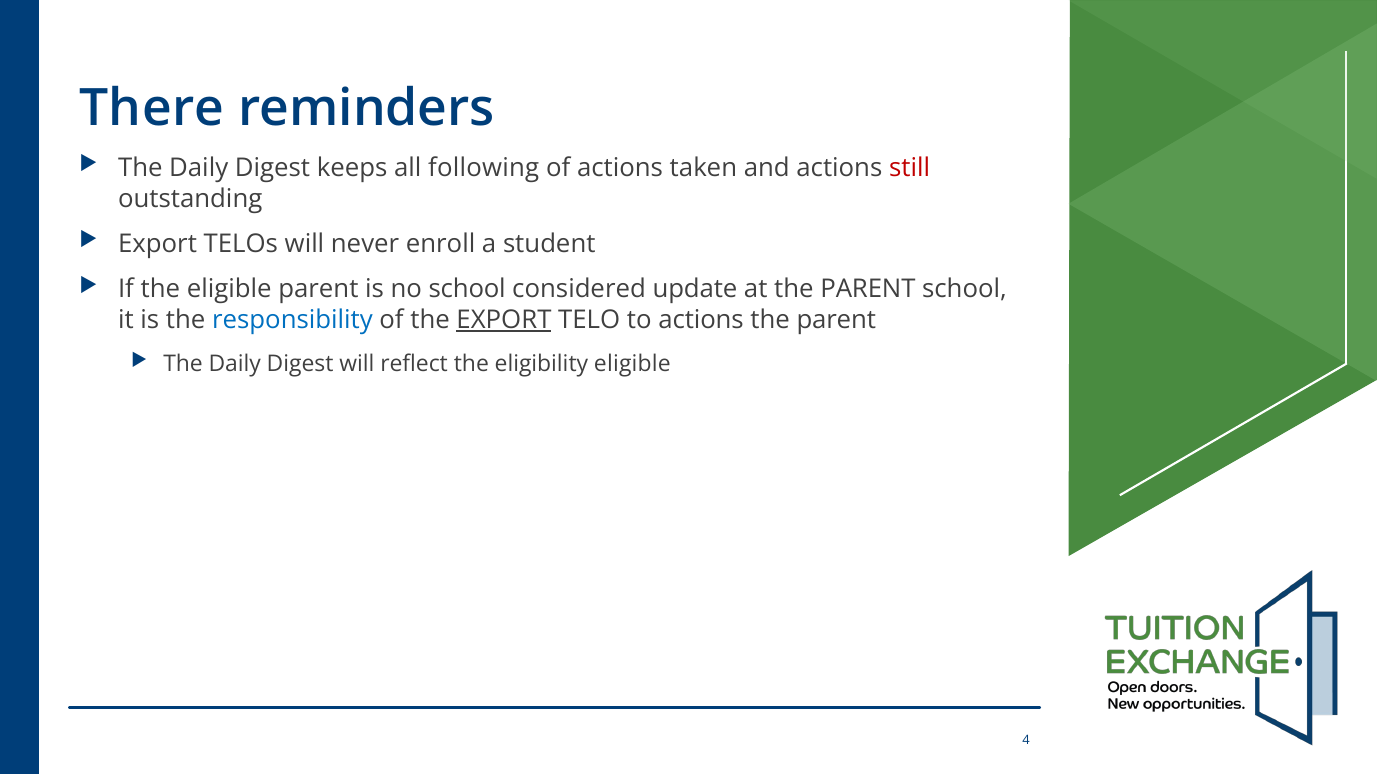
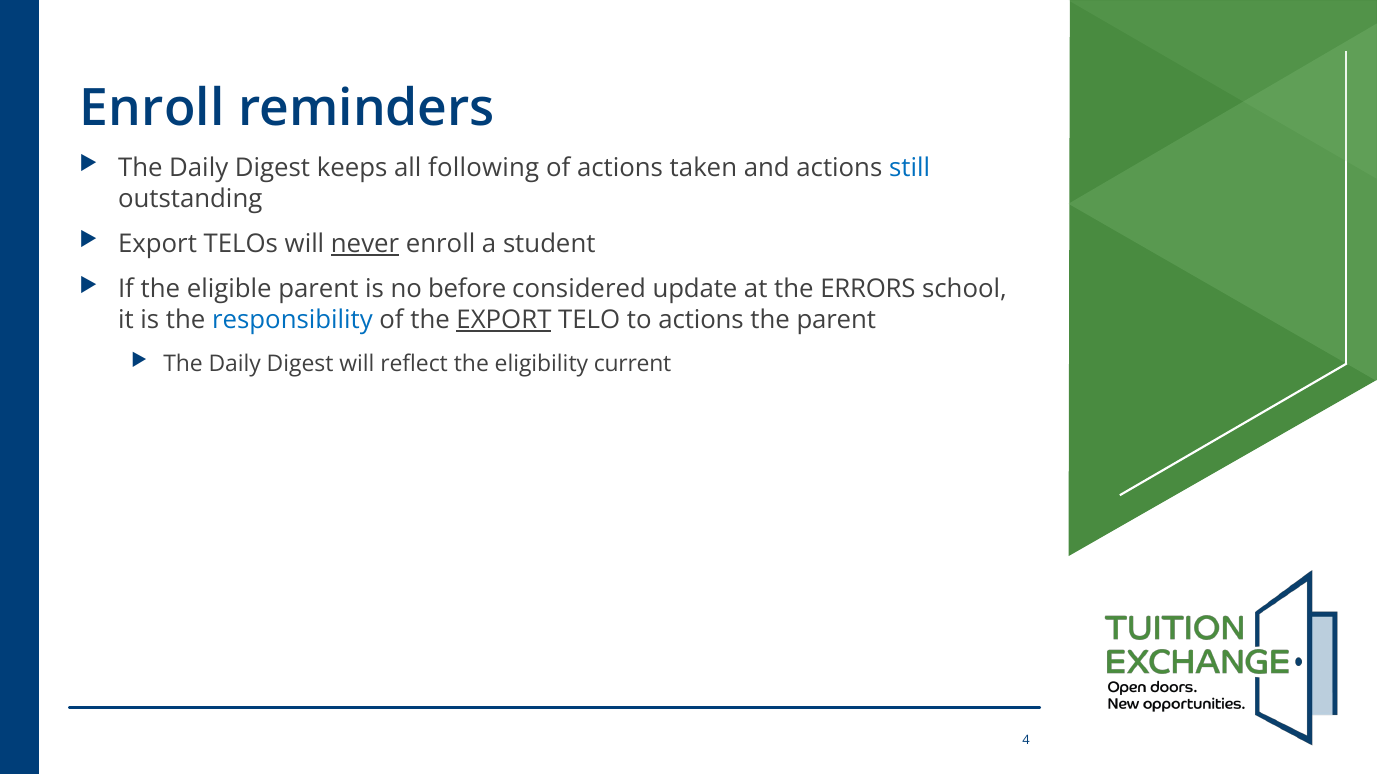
There at (152, 109): There -> Enroll
still colour: red -> blue
never underline: none -> present
no school: school -> before
at the PARENT: PARENT -> ERRORS
eligibility eligible: eligible -> current
